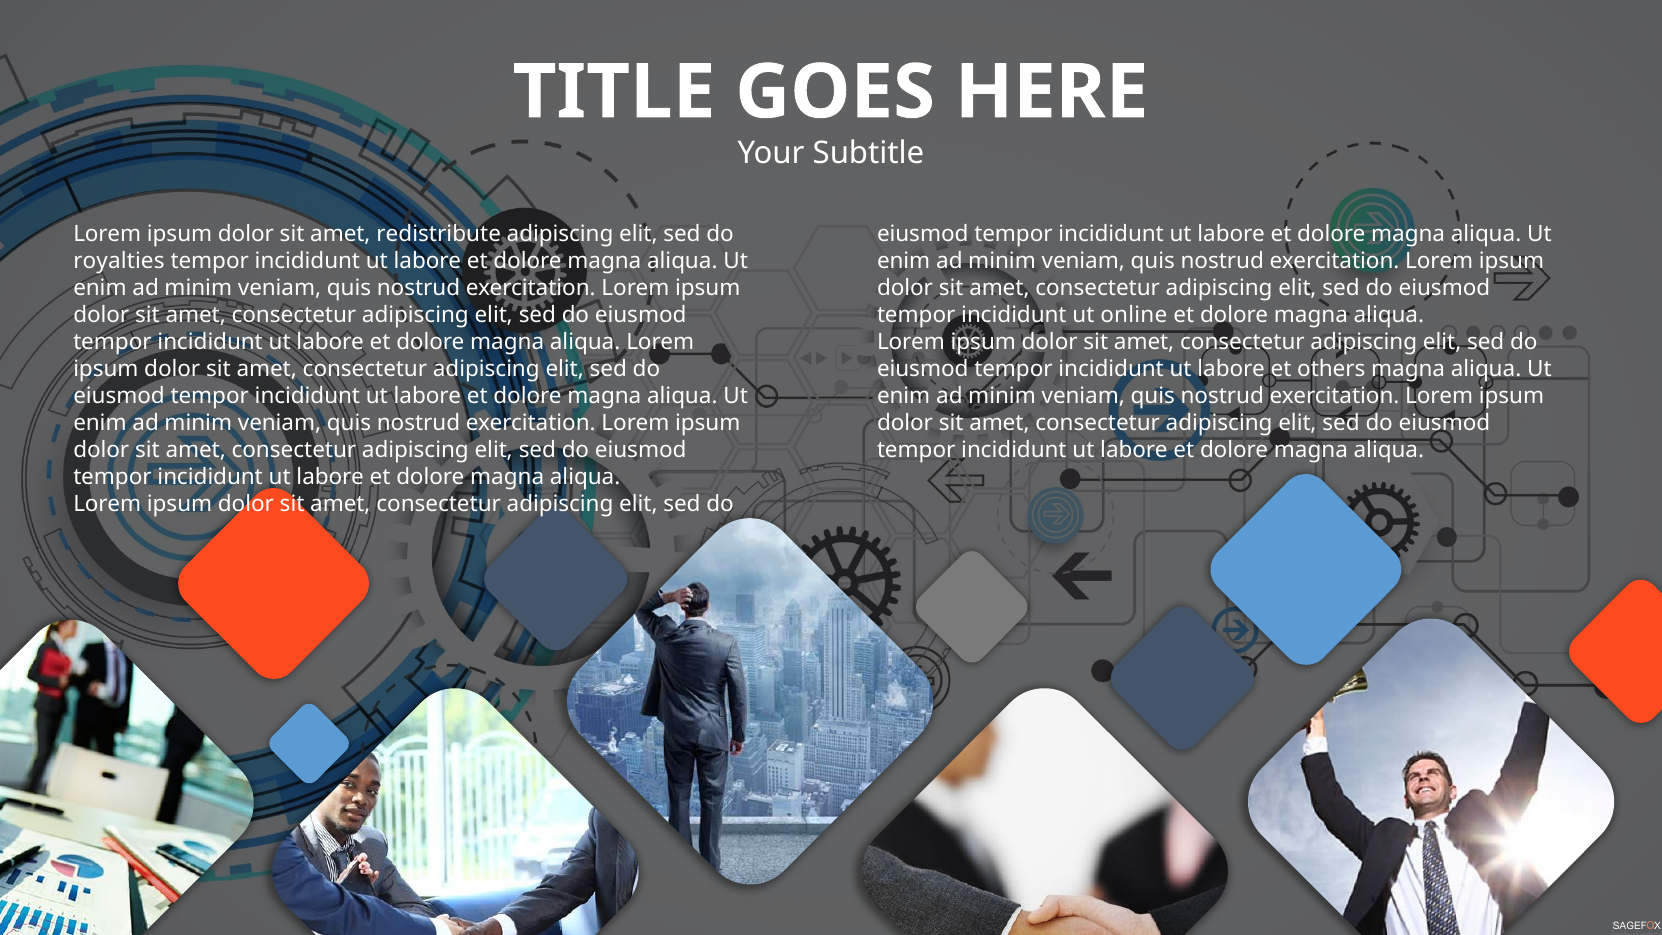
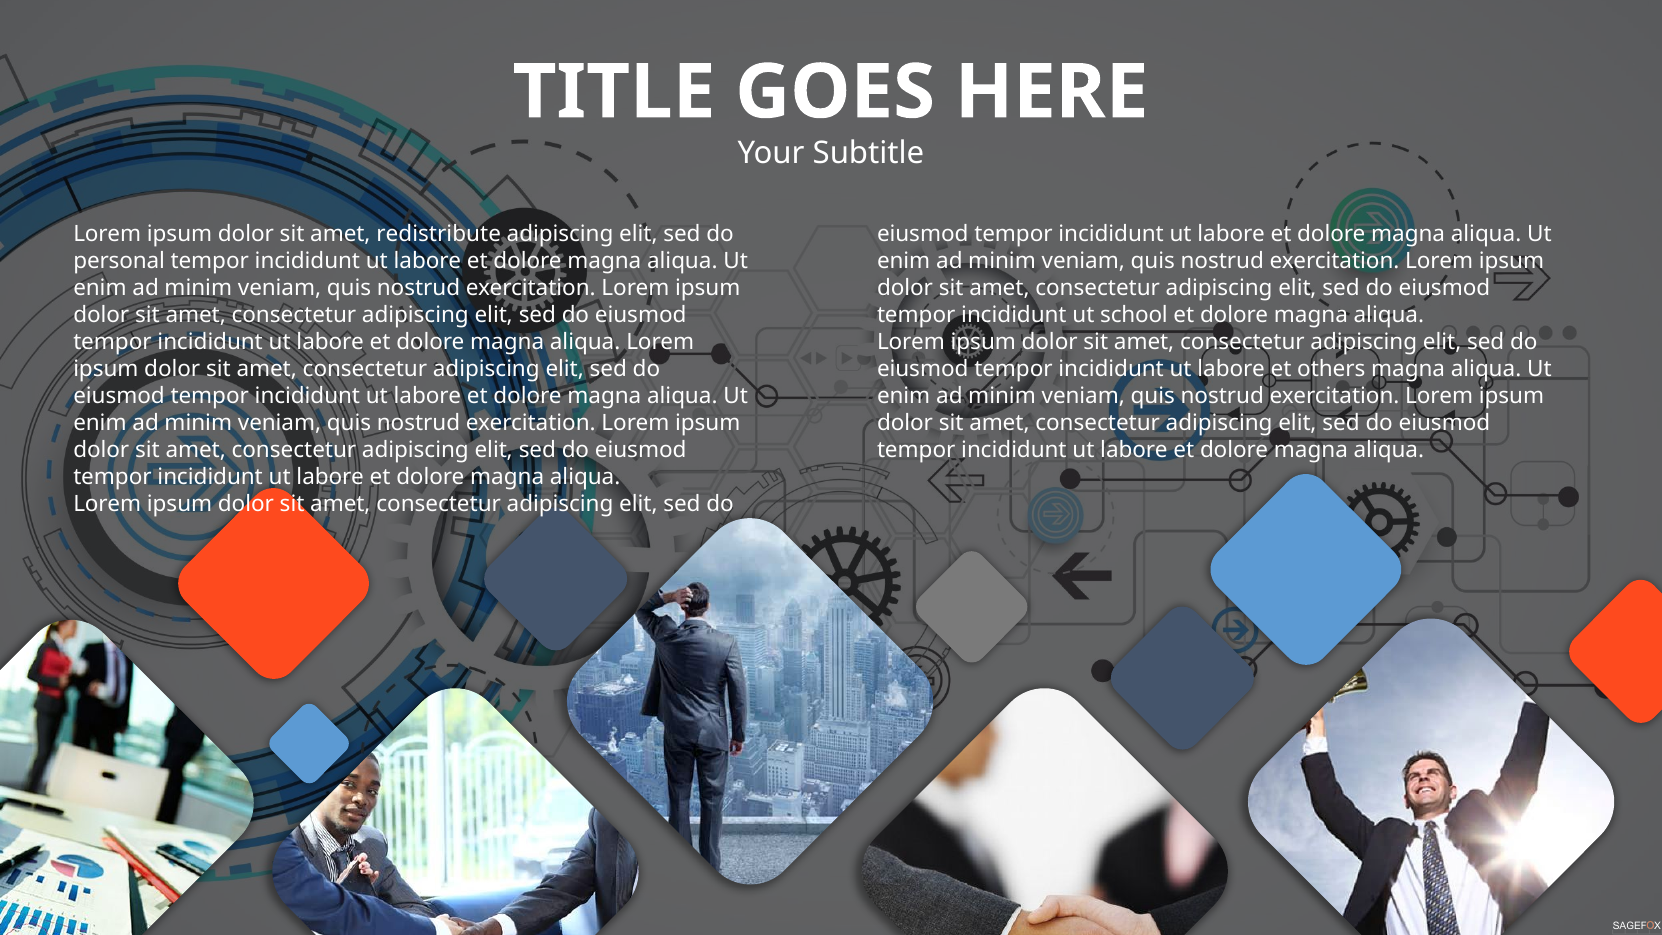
royalties: royalties -> personal
online: online -> school
